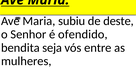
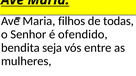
subiu: subiu -> filhos
deste: deste -> todas
